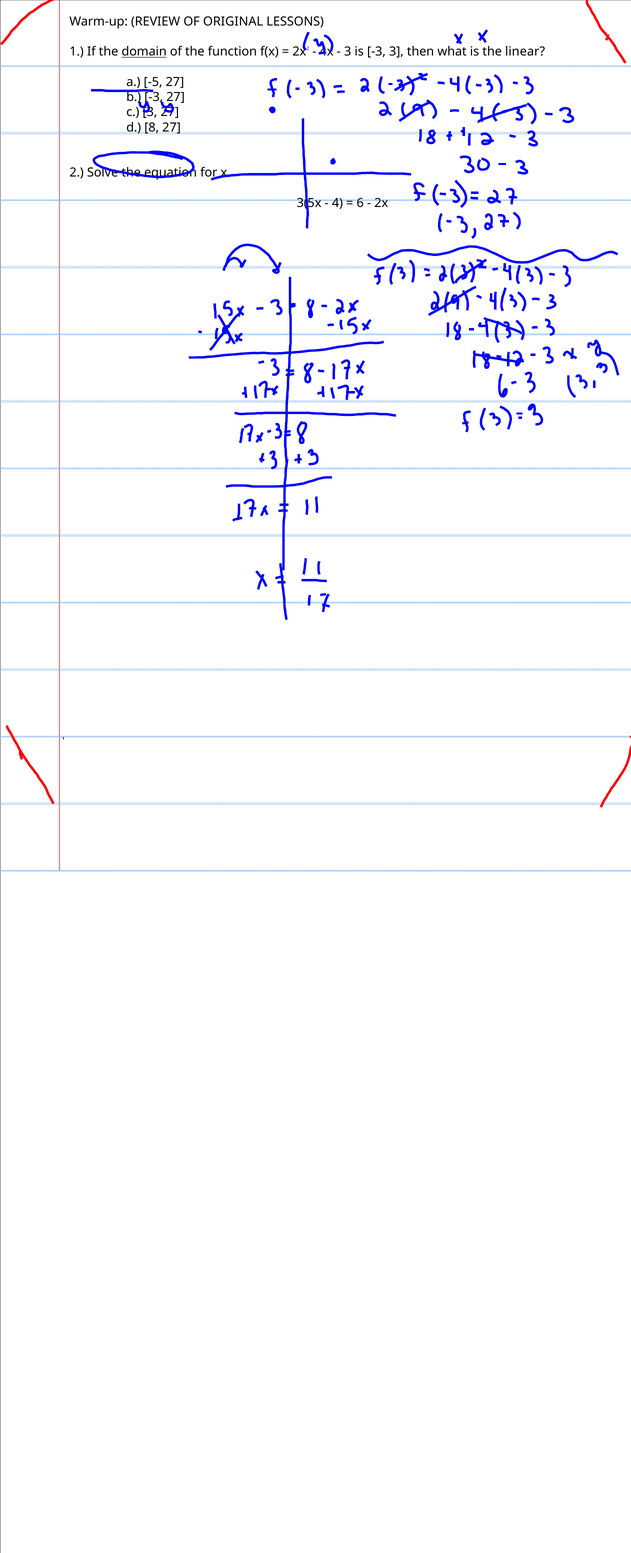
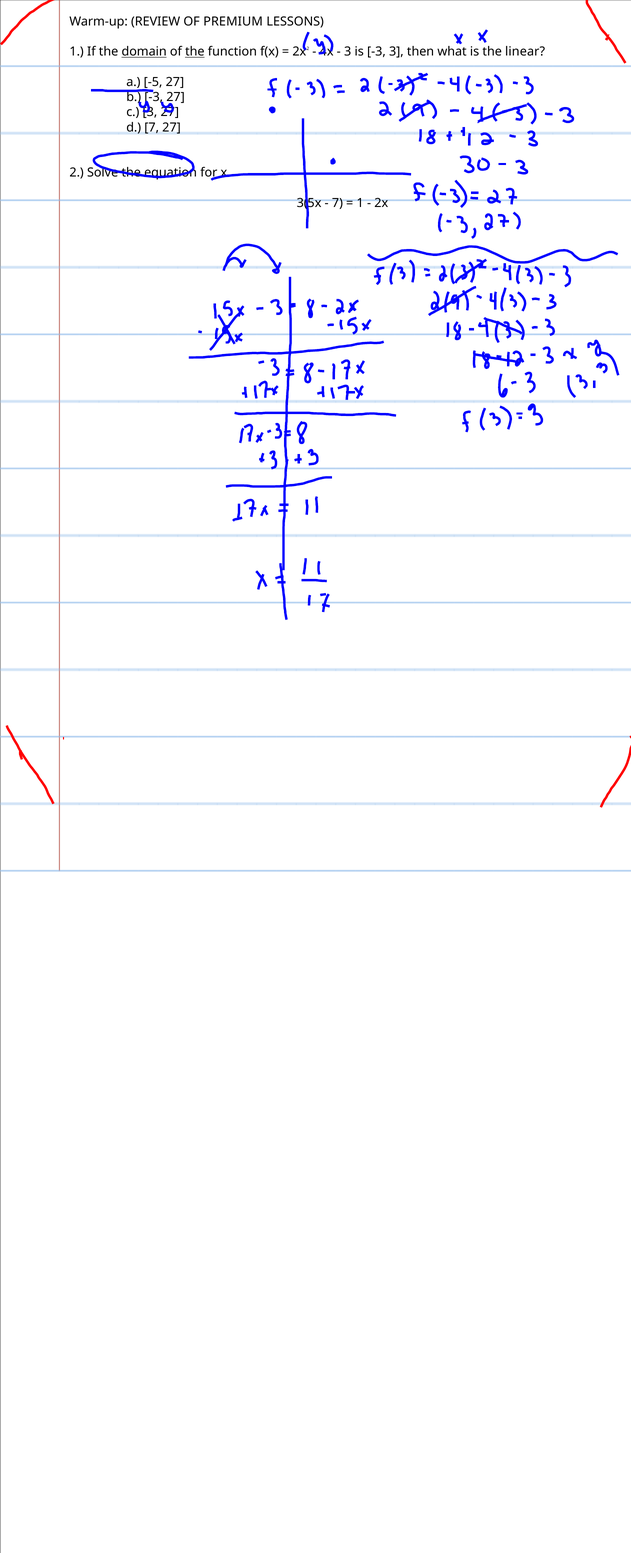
ORIGINAL: ORIGINAL -> PREMIUM
the at (195, 52) underline: none -> present
d 8: 8 -> 7
4 at (337, 203): 4 -> 7
6 at (360, 203): 6 -> 1
